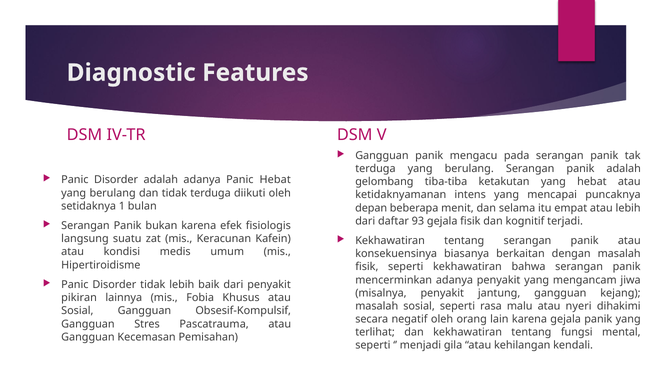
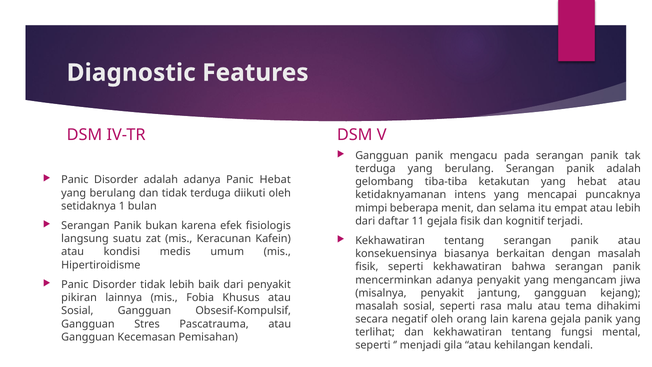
depan: depan -> mimpi
93: 93 -> 11
nyeri: nyeri -> tema
